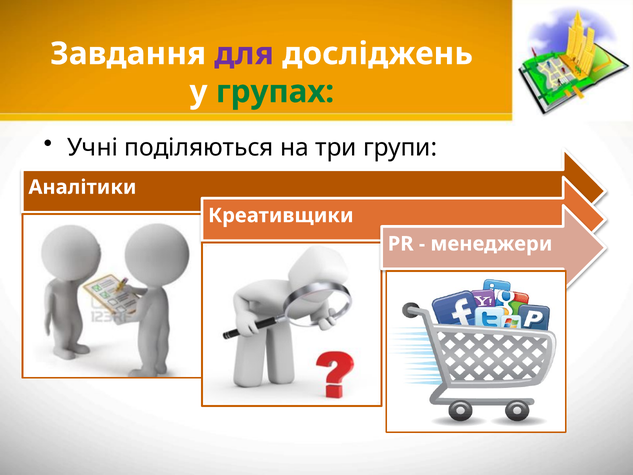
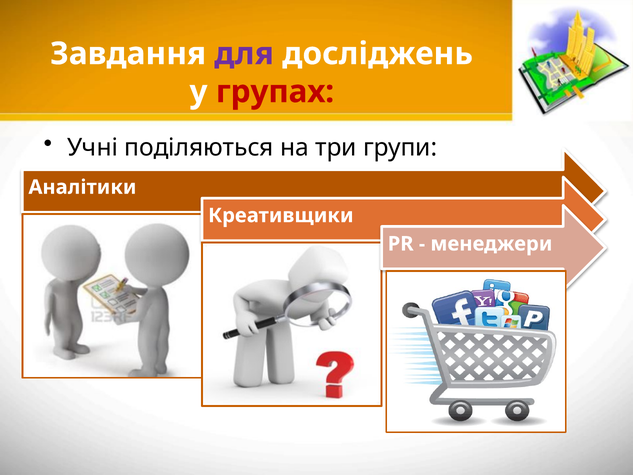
групах colour: green -> red
